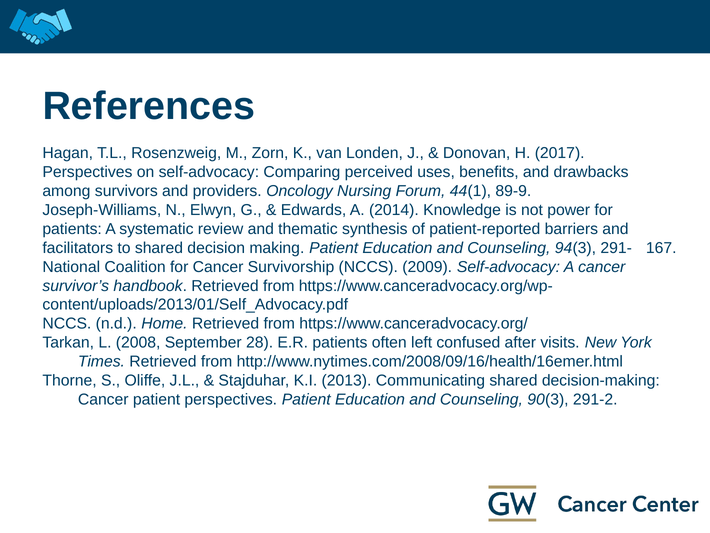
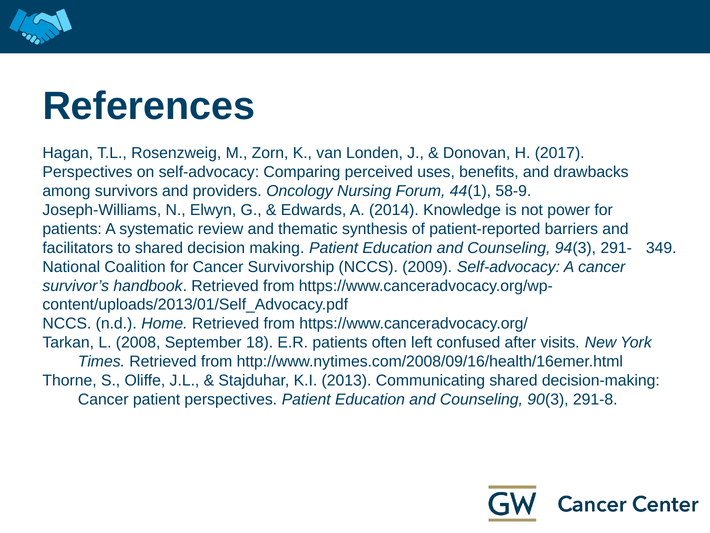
89-9: 89-9 -> 58-9
167: 167 -> 349
28: 28 -> 18
291-2: 291-2 -> 291-8
